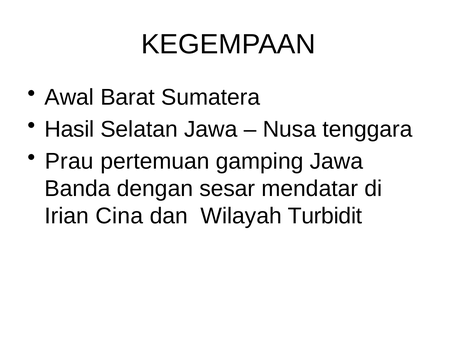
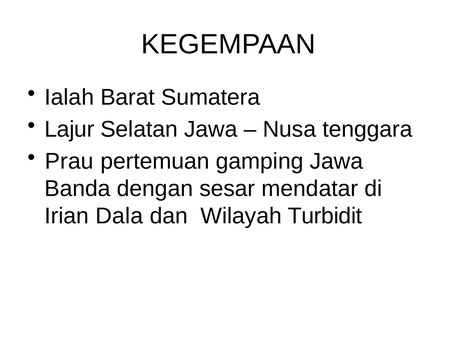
Awal: Awal -> Ialah
Hasil: Hasil -> Lajur
Cina: Cina -> Dala
